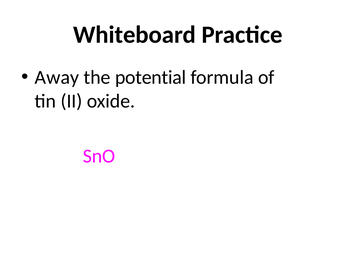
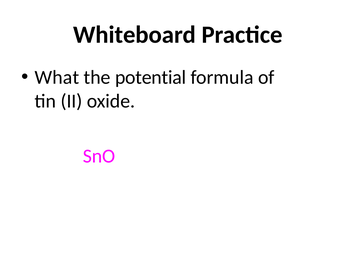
Away: Away -> What
